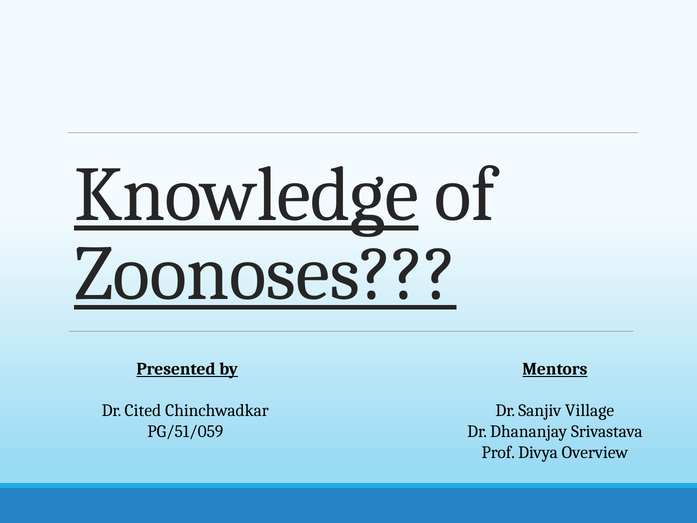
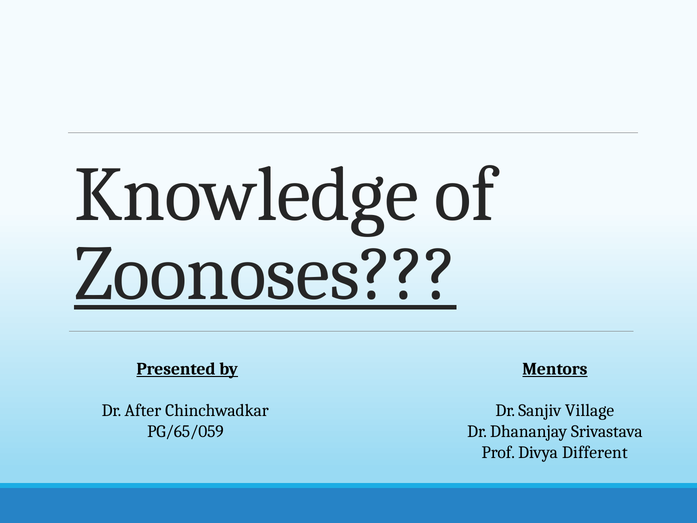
Knowledge underline: present -> none
Cited: Cited -> After
PG/51/059: PG/51/059 -> PG/65/059
Overview: Overview -> Different
